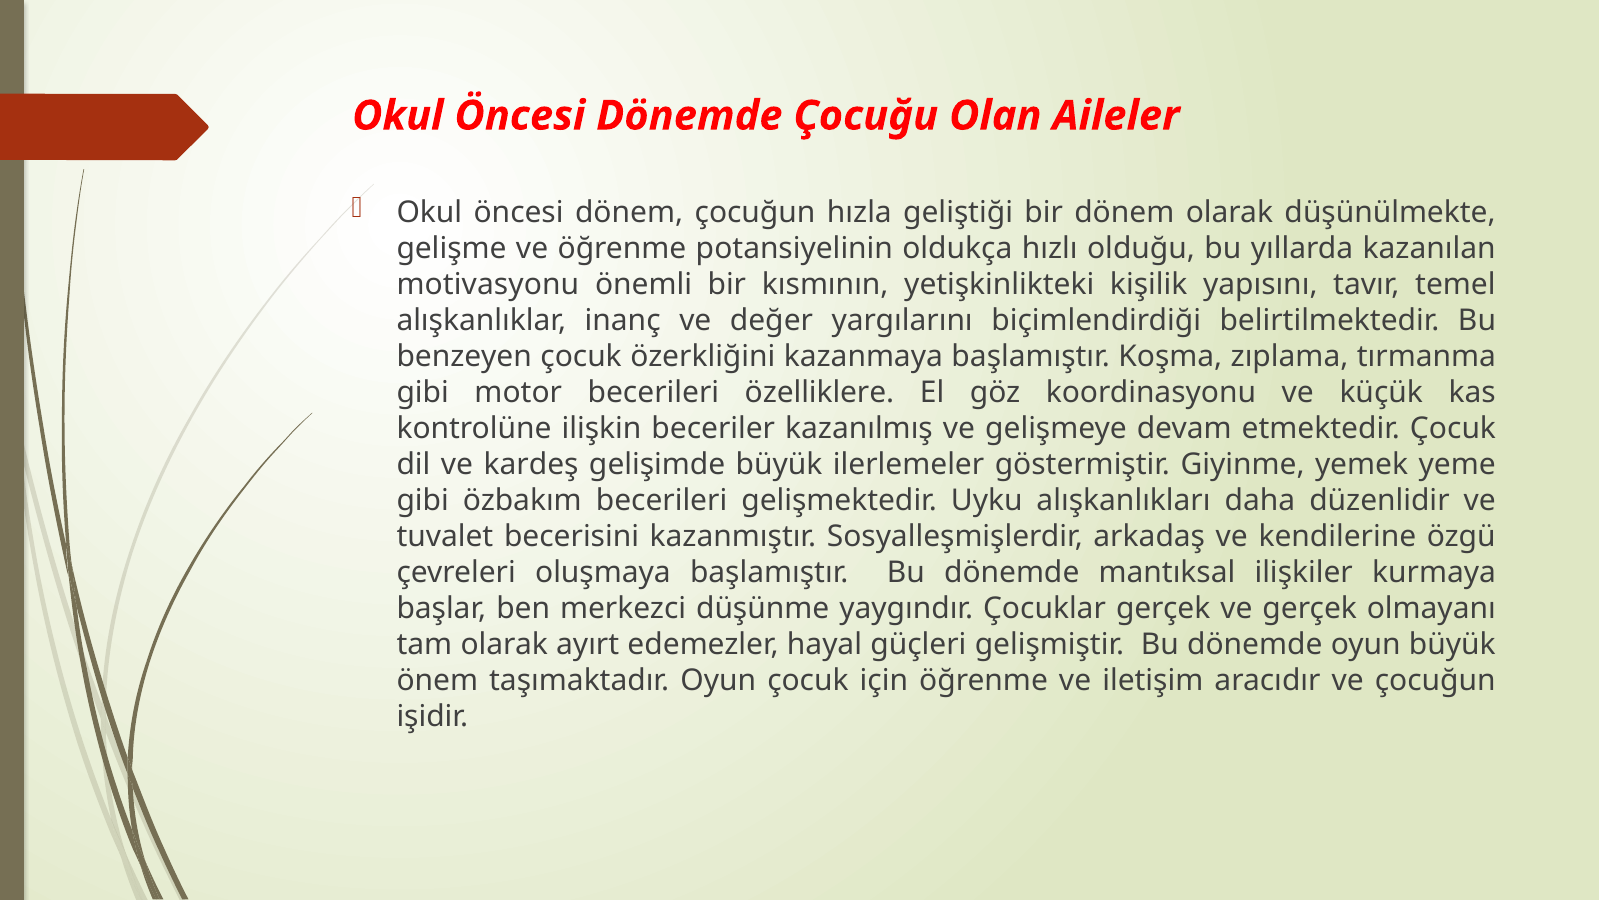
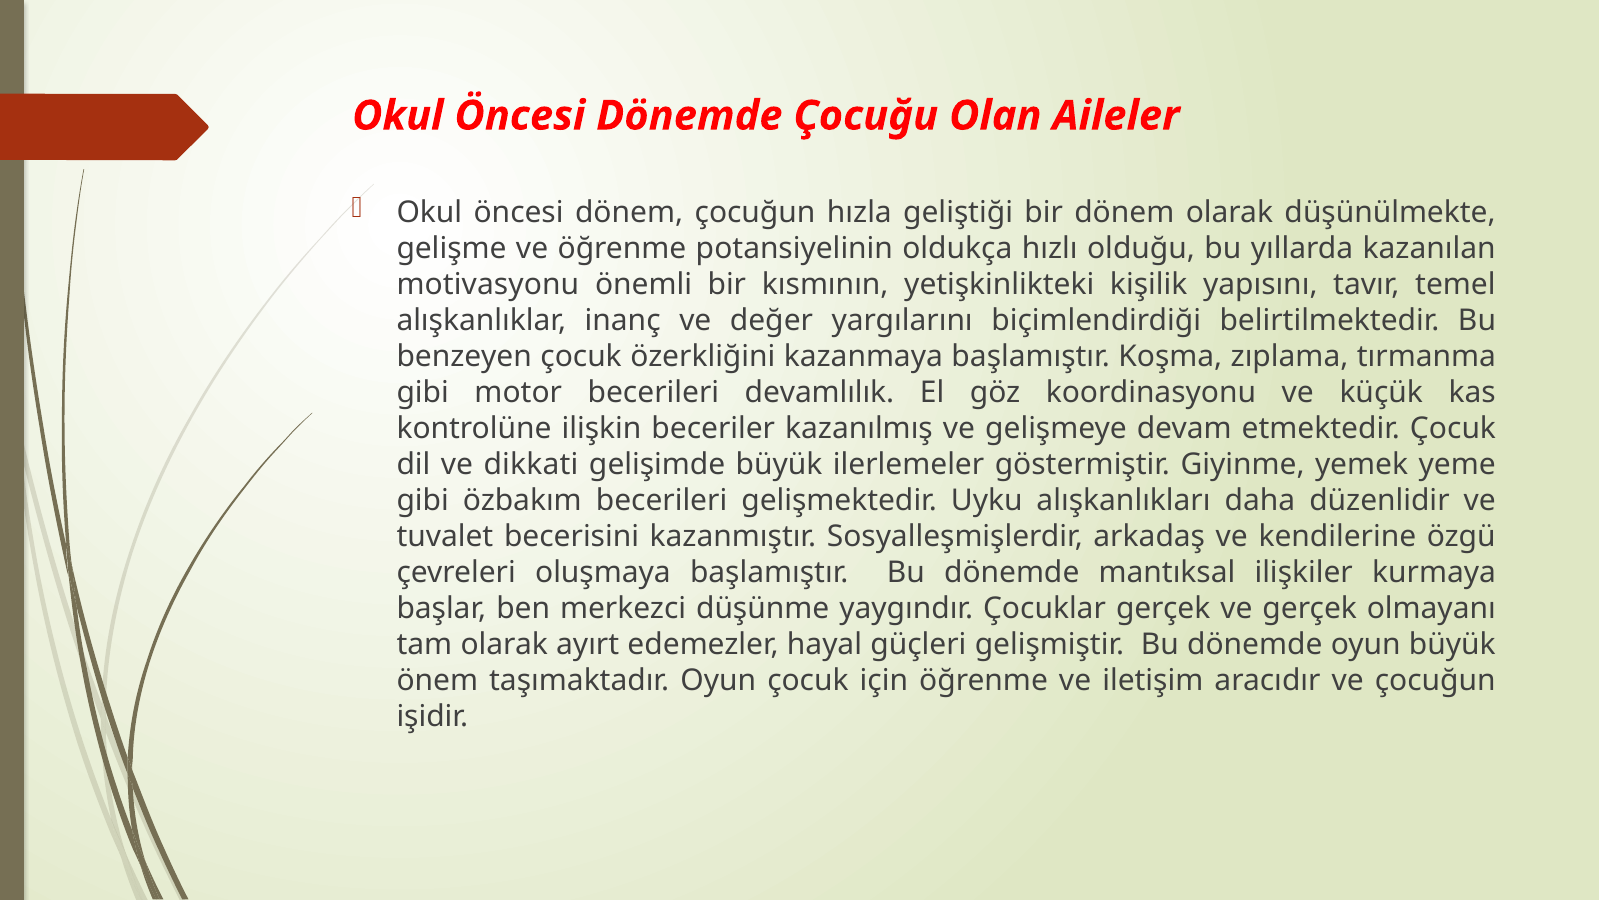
özelliklere: özelliklere -> devamlılık
kardeş: kardeş -> dikkati
